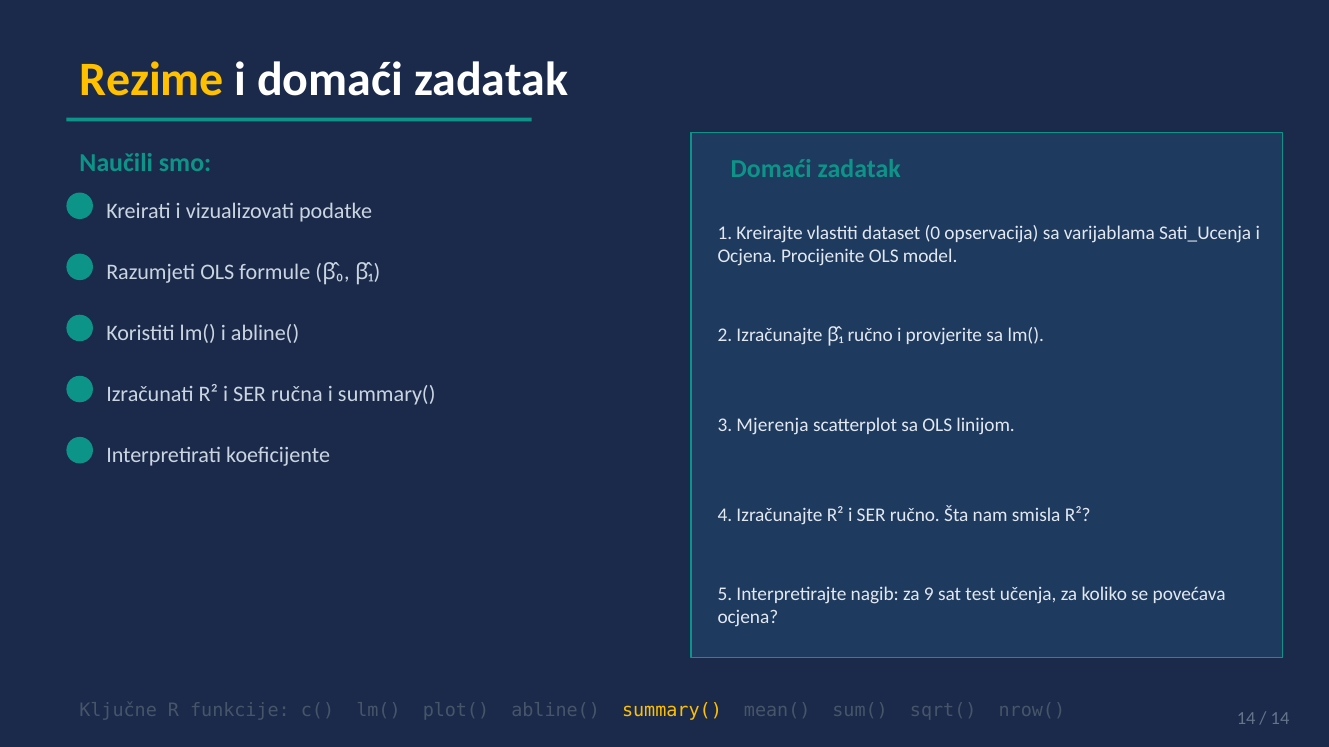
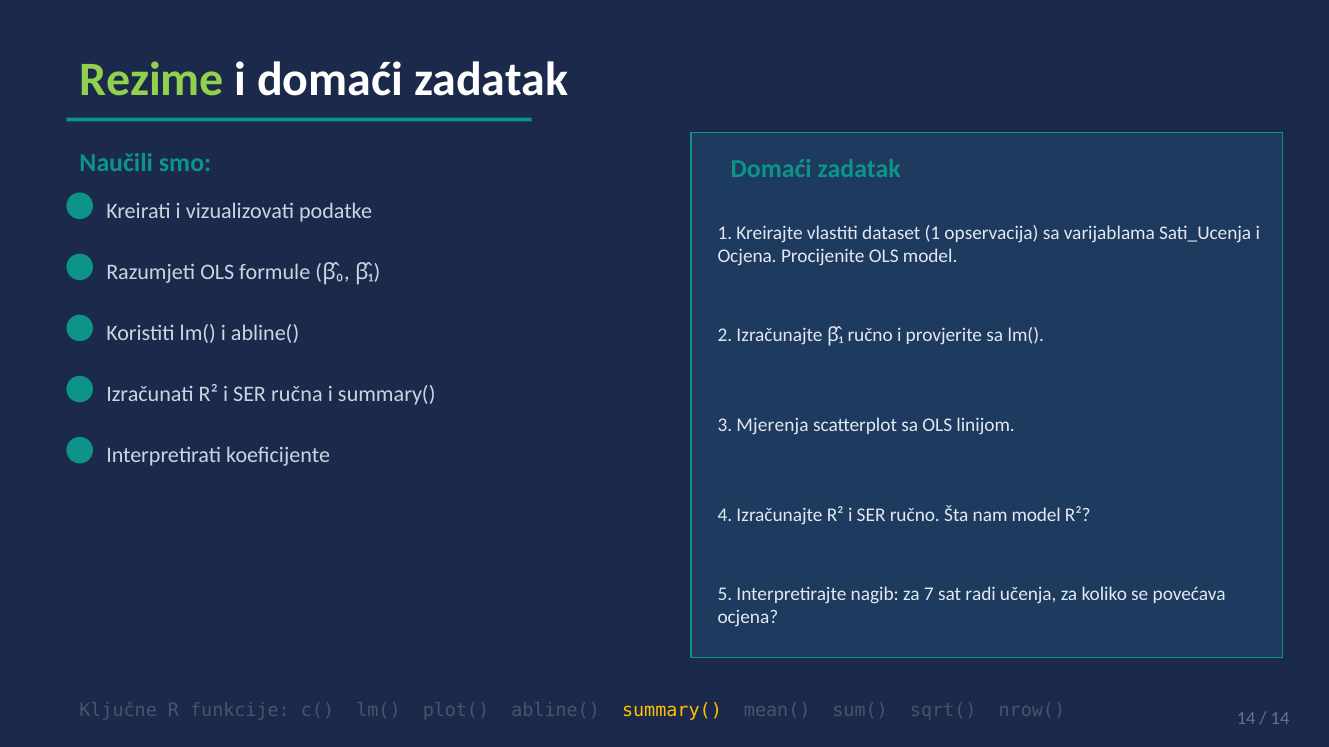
Rezime colour: yellow -> light green
dataset 0: 0 -> 1
nam smisla: smisla -> model
9: 9 -> 7
test: test -> radi
